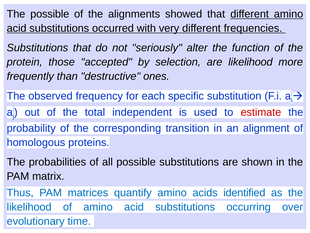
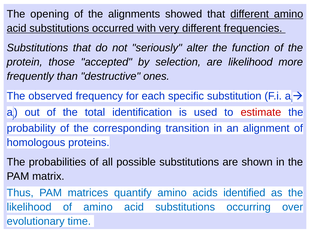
The possible: possible -> opening
independent: independent -> identification
